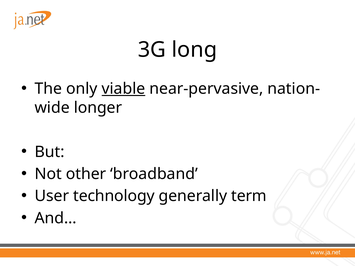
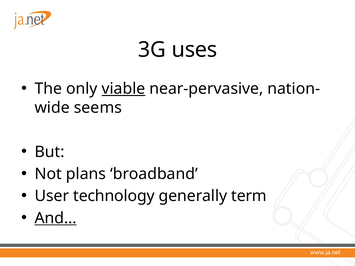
long: long -> uses
longer: longer -> seems
other: other -> plans
And… underline: none -> present
